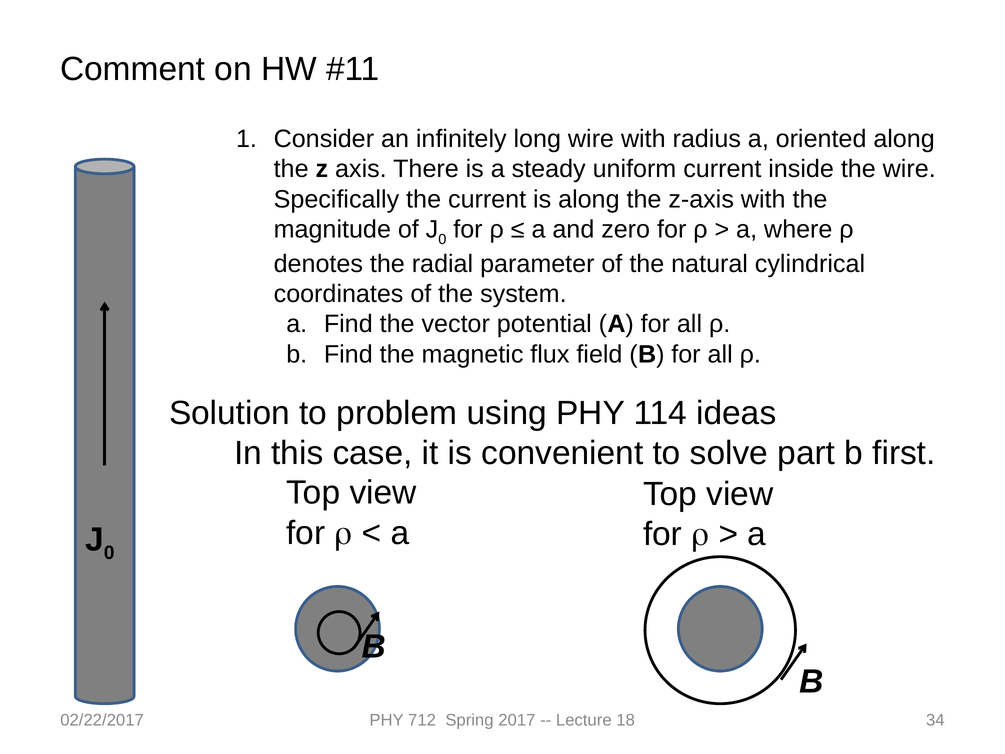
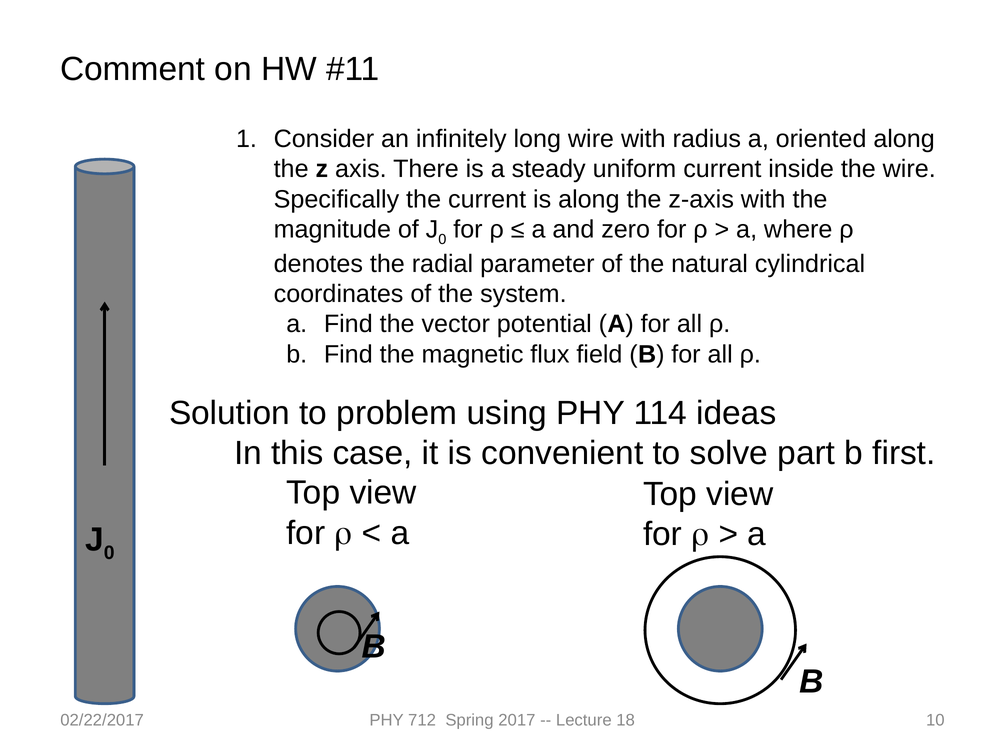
34: 34 -> 10
